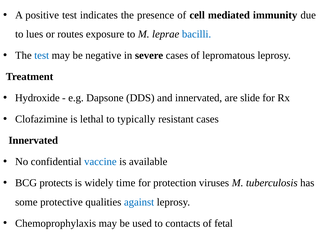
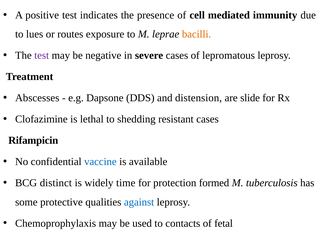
bacilli colour: blue -> orange
test at (42, 56) colour: blue -> purple
Hydroxide: Hydroxide -> Abscesses
and innervated: innervated -> distension
typically: typically -> shedding
Innervated at (33, 141): Innervated -> Rifampicin
protects: protects -> distinct
viruses: viruses -> formed
